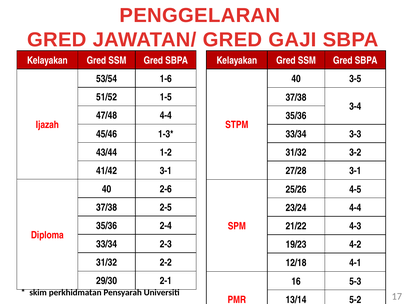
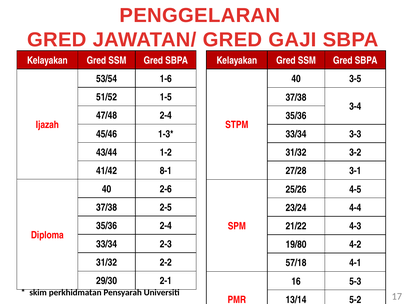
47/48 4-4: 4-4 -> 2-4
41/42 3-1: 3-1 -> 8-1
19/23: 19/23 -> 19/80
12/18: 12/18 -> 57/18
